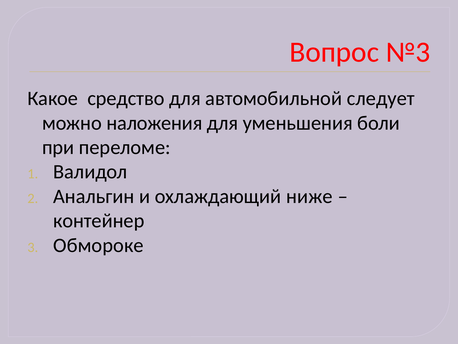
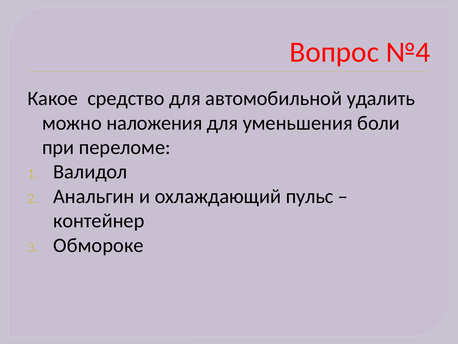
№3: №3 -> №4
следует: следует -> удалить
ниже: ниже -> пульс
